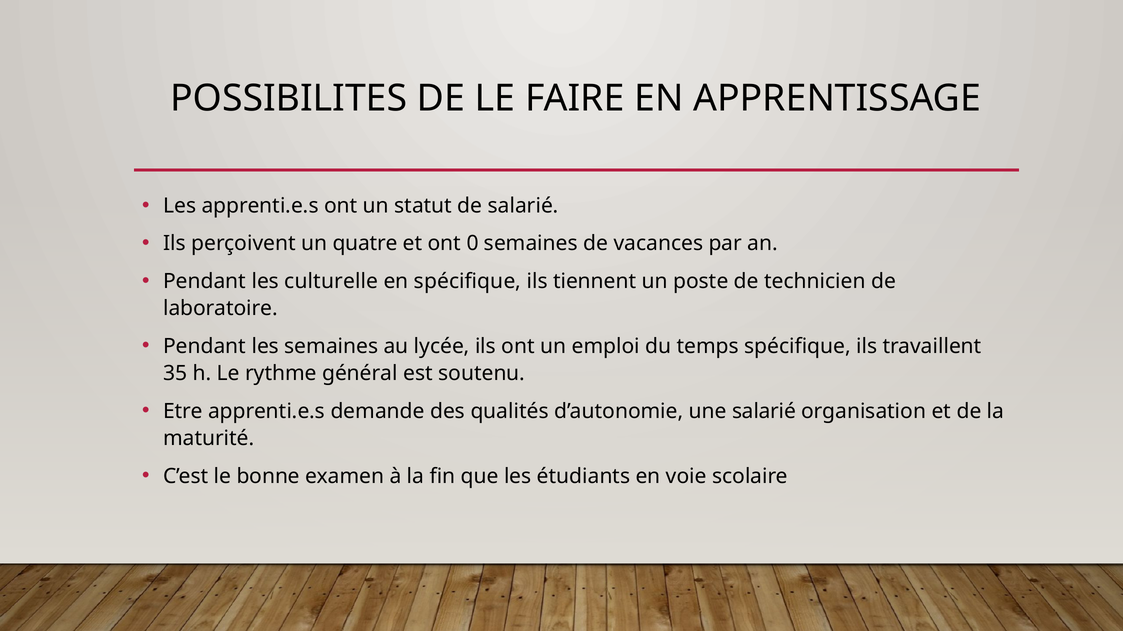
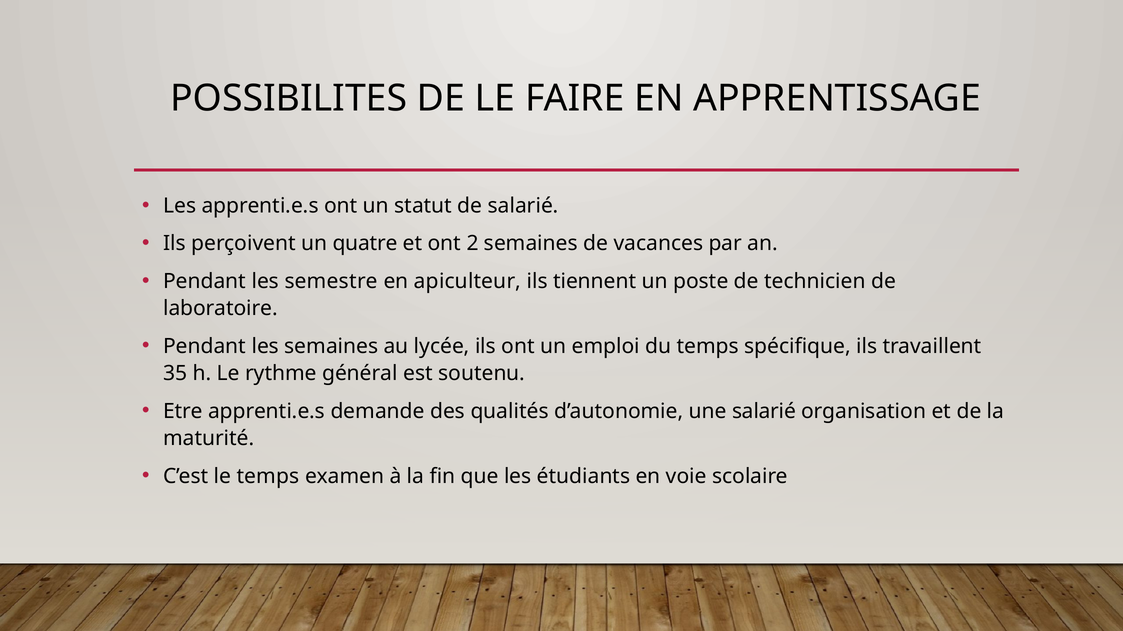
0: 0 -> 2
culturelle: culturelle -> semestre
en spécifique: spécifique -> apiculteur
le bonne: bonne -> temps
